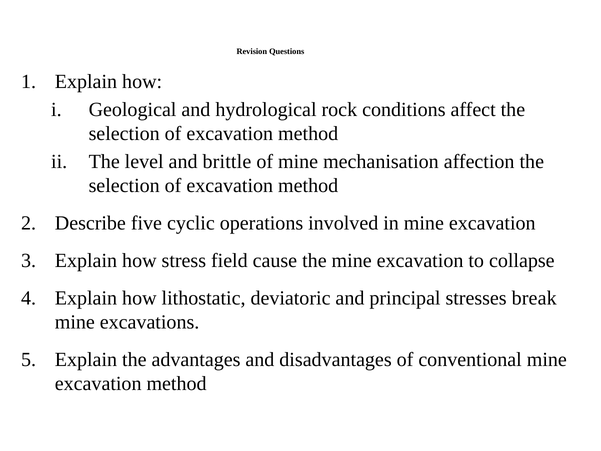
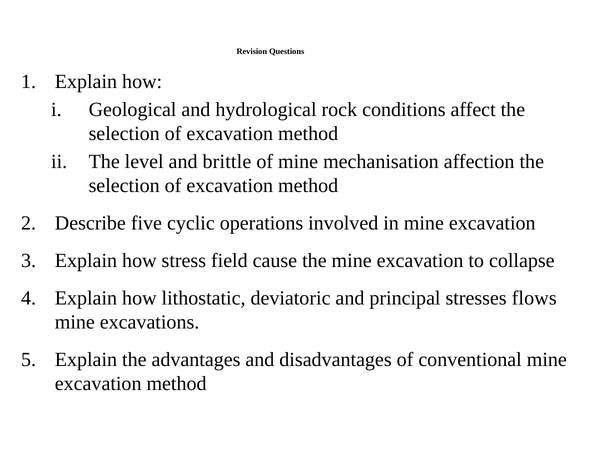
break: break -> flows
